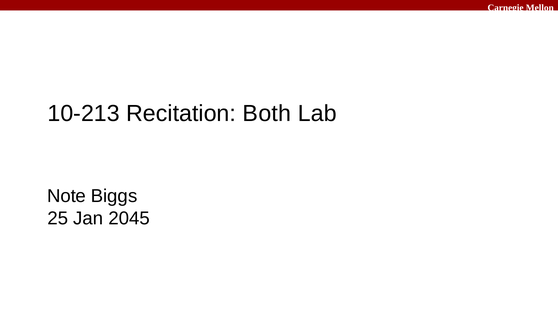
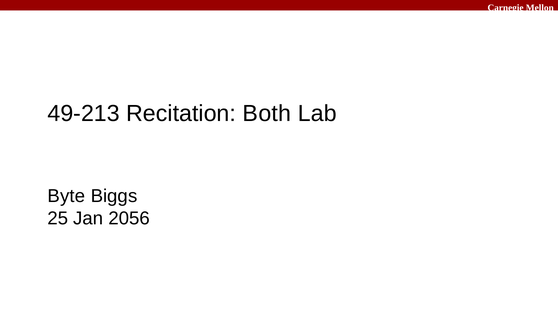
10-213: 10-213 -> 49-213
Note: Note -> Byte
2045: 2045 -> 2056
